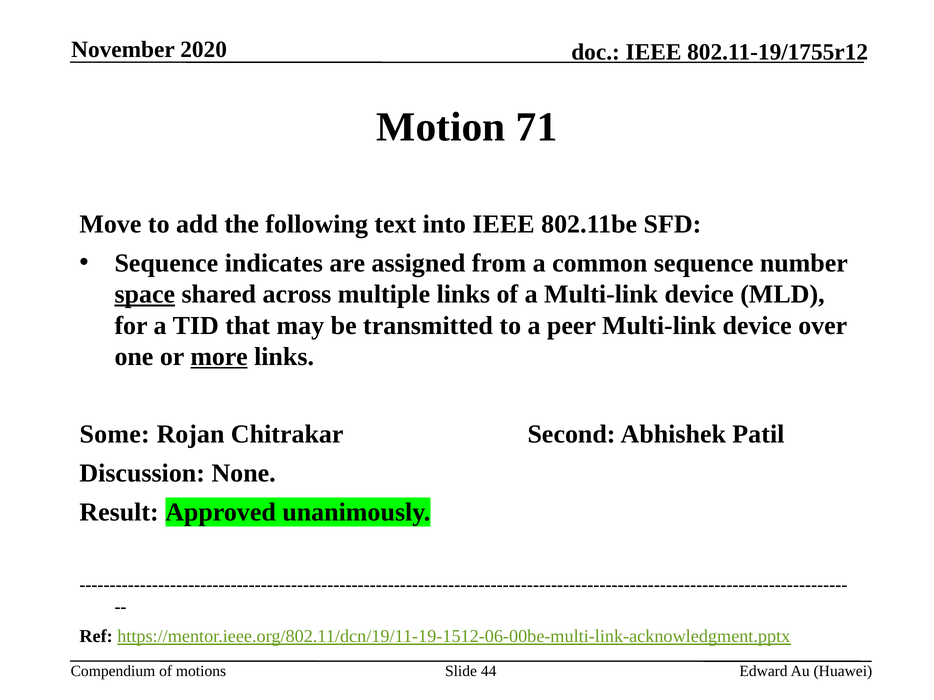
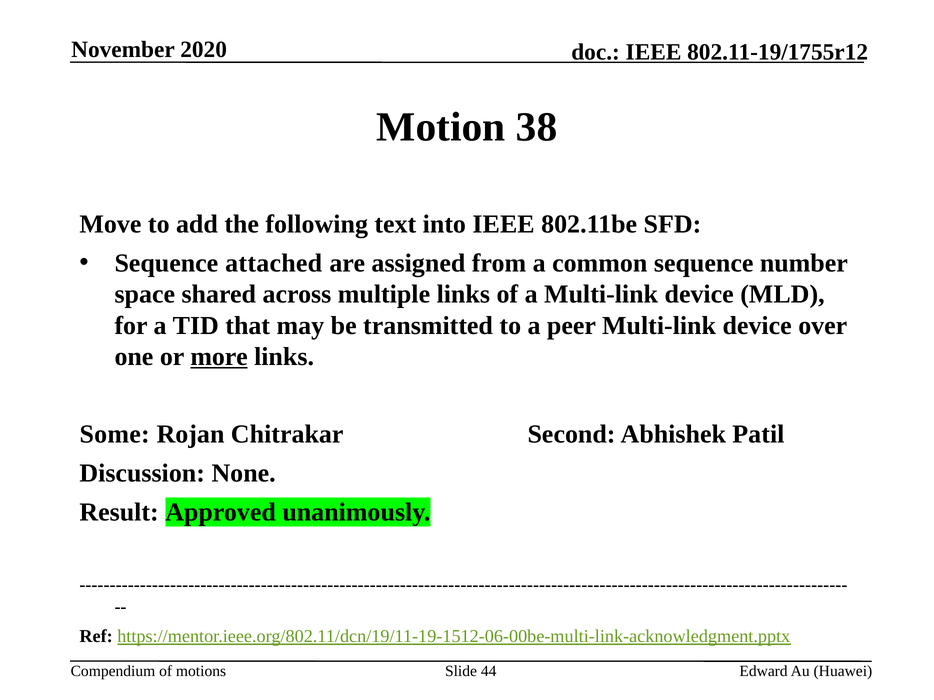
71: 71 -> 38
indicates: indicates -> attached
space underline: present -> none
